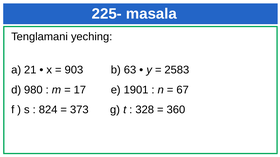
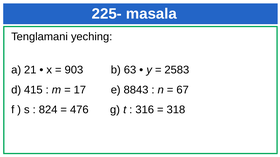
980: 980 -> 415
1901: 1901 -> 8843
373: 373 -> 476
328: 328 -> 316
360: 360 -> 318
